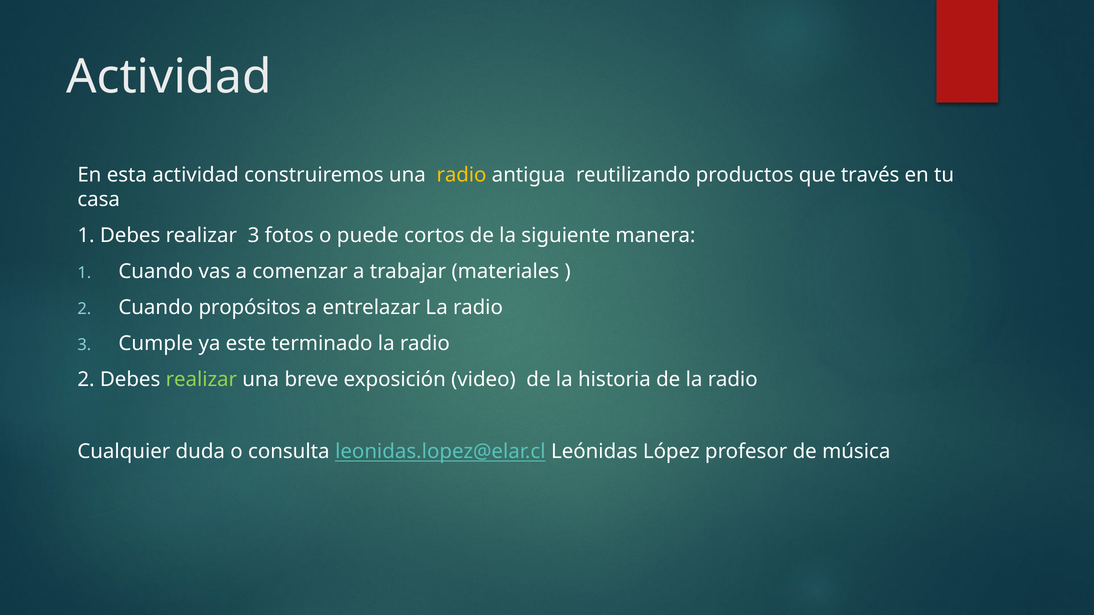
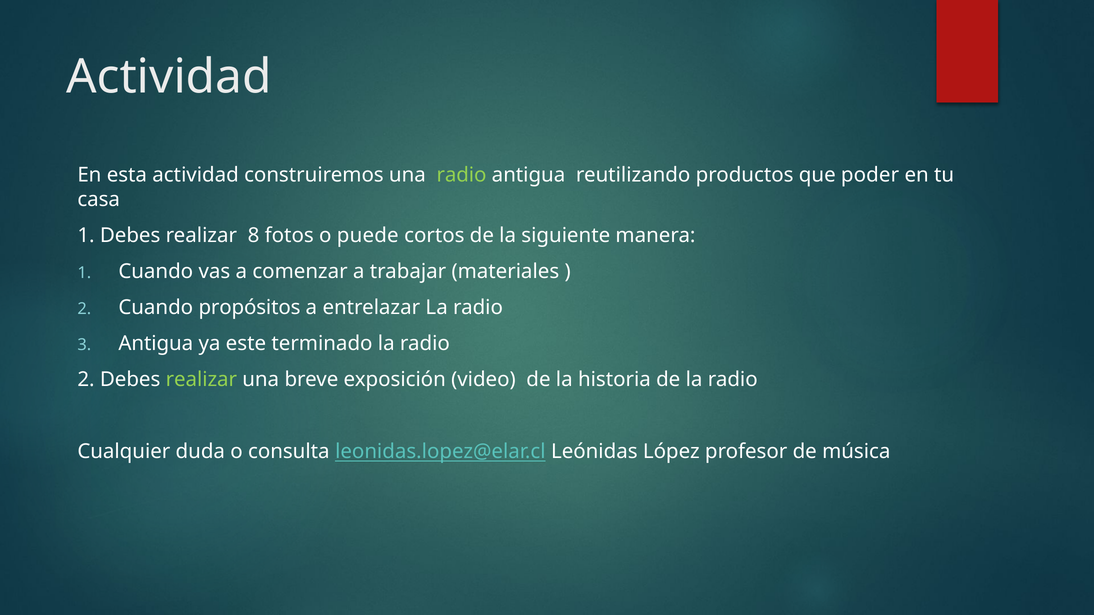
radio at (462, 175) colour: yellow -> light green
través: través -> poder
realizar 3: 3 -> 8
Cumple at (156, 344): Cumple -> Antigua
